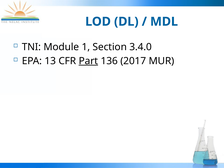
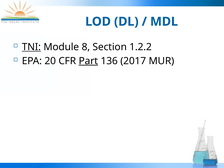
TNI underline: none -> present
1: 1 -> 8
3.4.0: 3.4.0 -> 1.2.2
13: 13 -> 20
